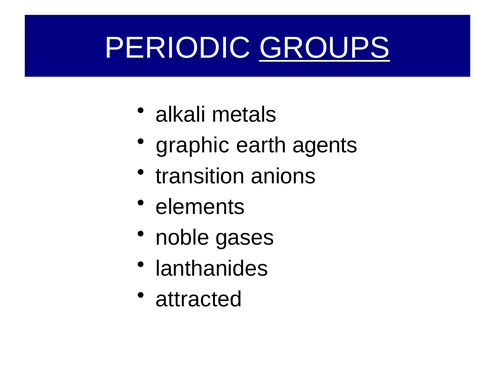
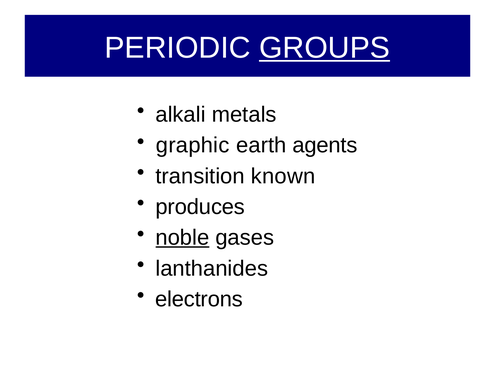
anions: anions -> known
elements: elements -> produces
noble underline: none -> present
attracted: attracted -> electrons
